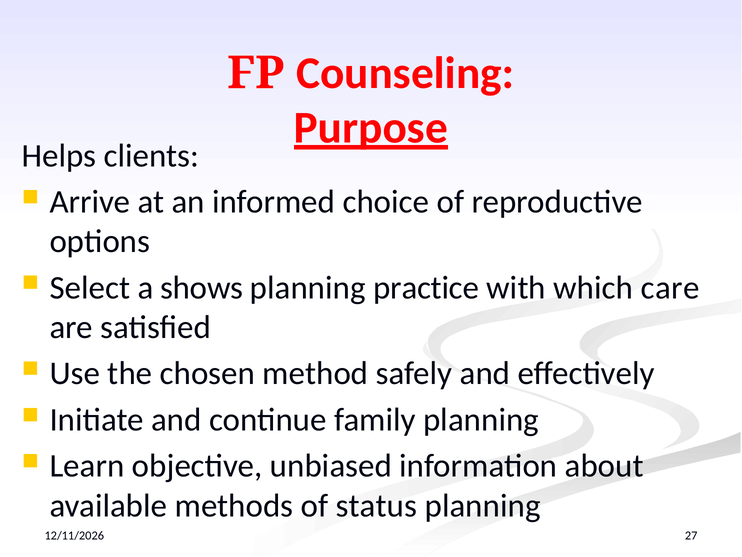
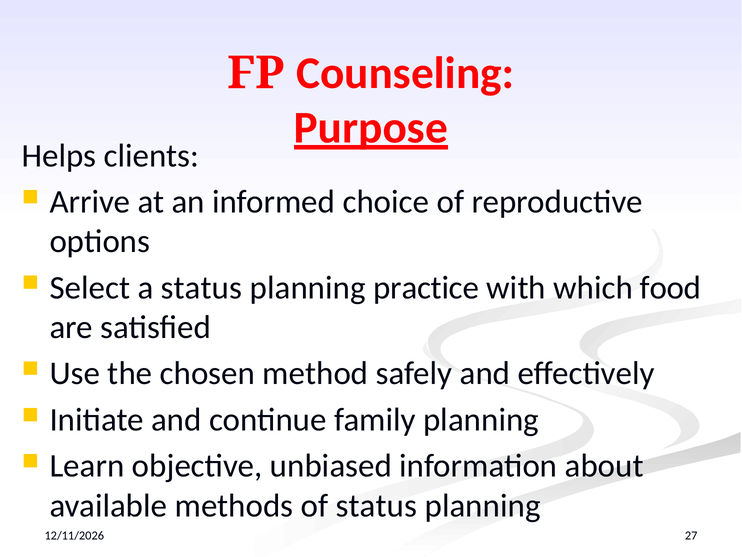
a shows: shows -> status
care: care -> food
